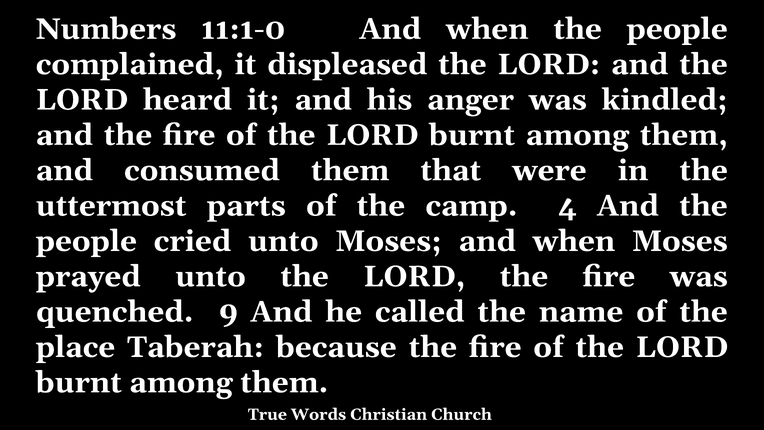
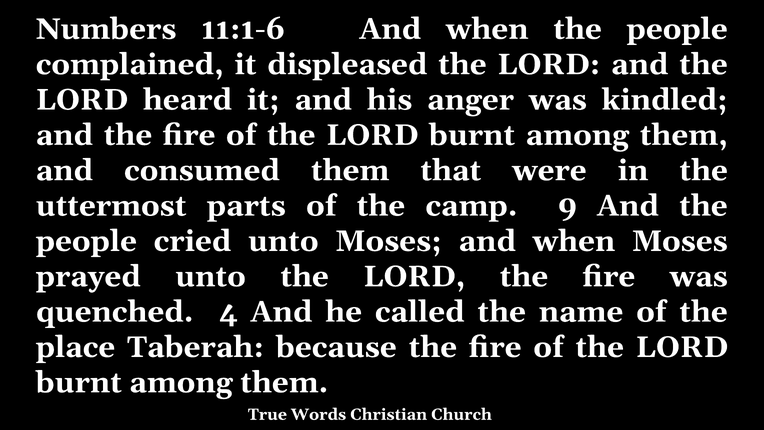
11:1-0: 11:1-0 -> 11:1-6
4: 4 -> 9
9: 9 -> 4
